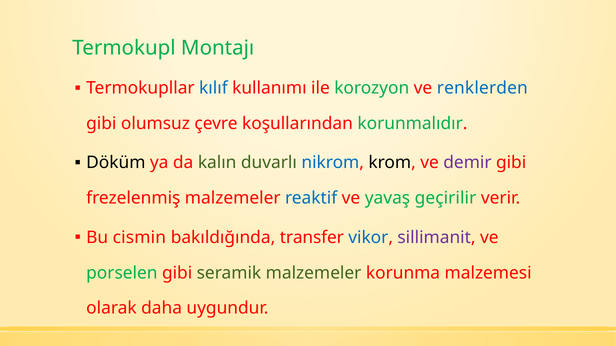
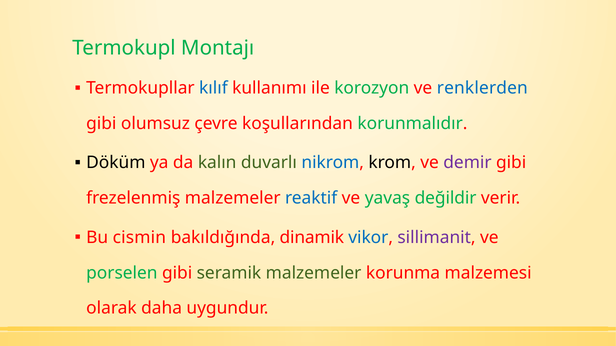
geçirilir: geçirilir -> değildir
transfer: transfer -> dinamik
